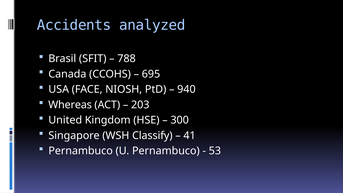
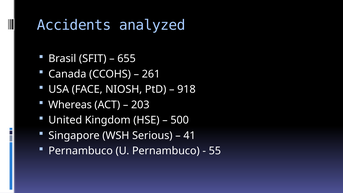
788: 788 -> 655
695: 695 -> 261
940: 940 -> 918
300: 300 -> 500
Classify: Classify -> Serious
53: 53 -> 55
